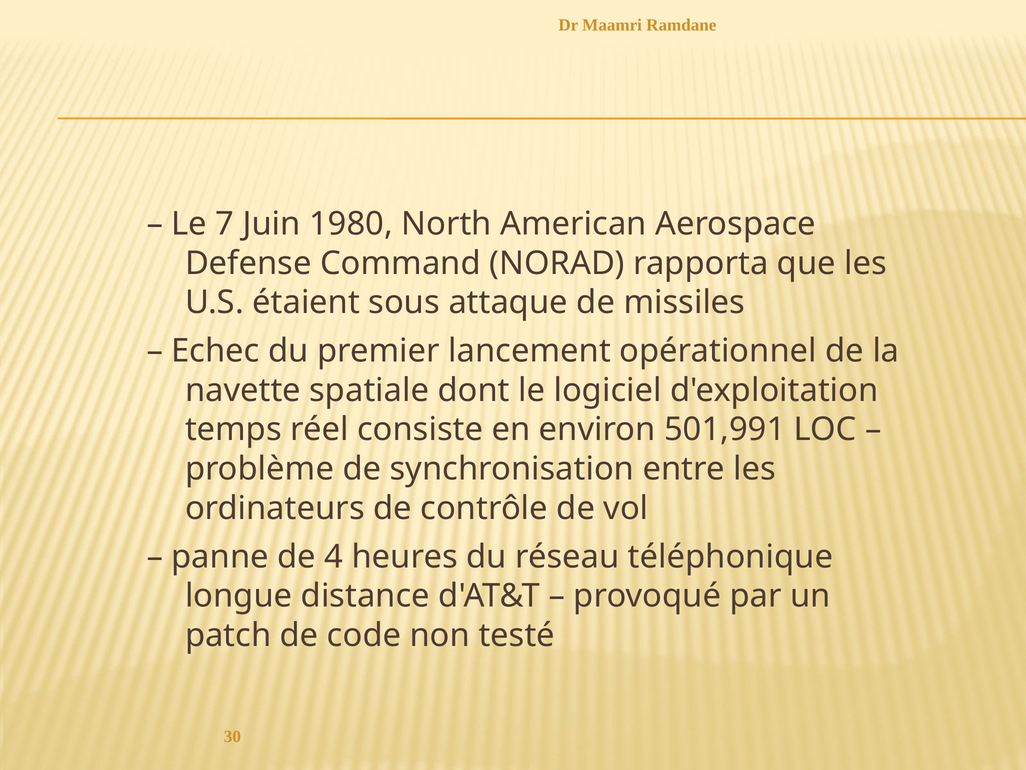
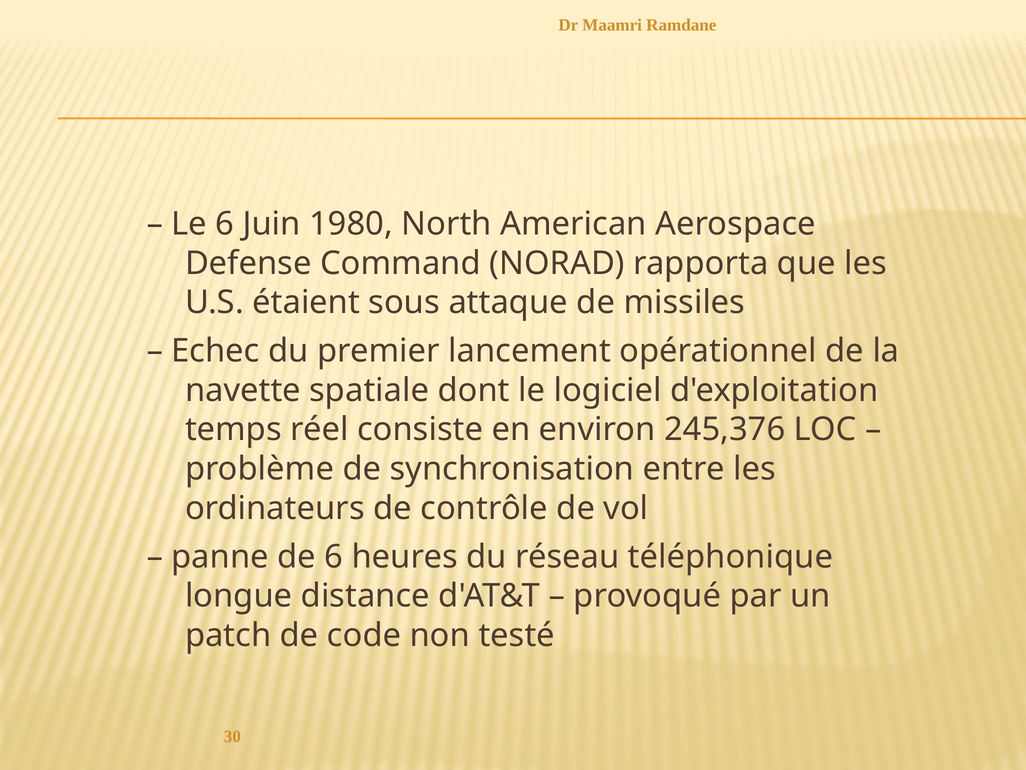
Le 7: 7 -> 6
501,991: 501,991 -> 245,376
de 4: 4 -> 6
